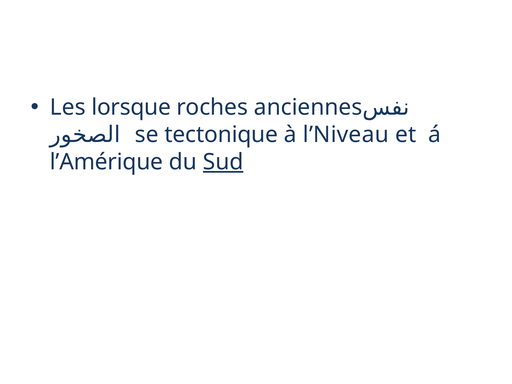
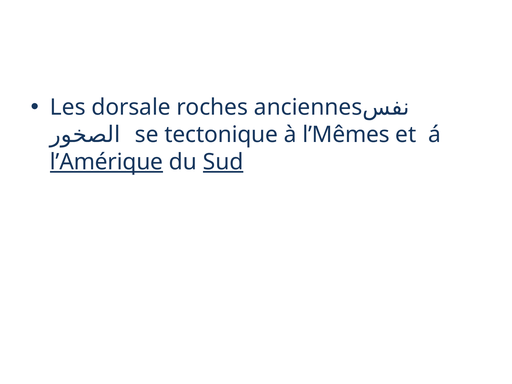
lorsque: lorsque -> dorsale
l’Niveau: l’Niveau -> l’Mêmes
l’Amérique underline: none -> present
